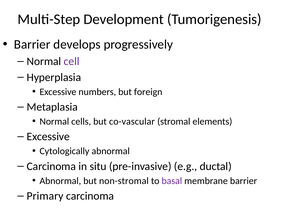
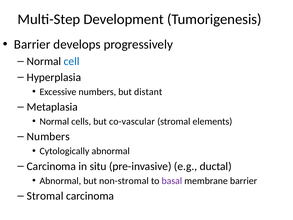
cell colour: purple -> blue
foreign: foreign -> distant
Excessive at (48, 136): Excessive -> Numbers
Primary at (45, 196): Primary -> Stromal
